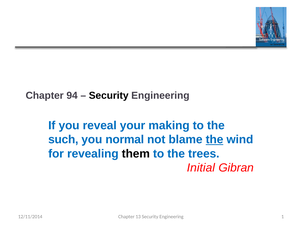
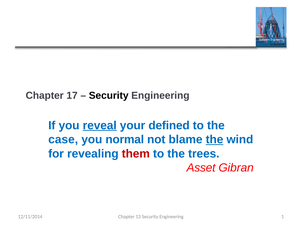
94: 94 -> 17
reveal underline: none -> present
making: making -> defined
such: such -> case
them colour: black -> red
Initial: Initial -> Asset
